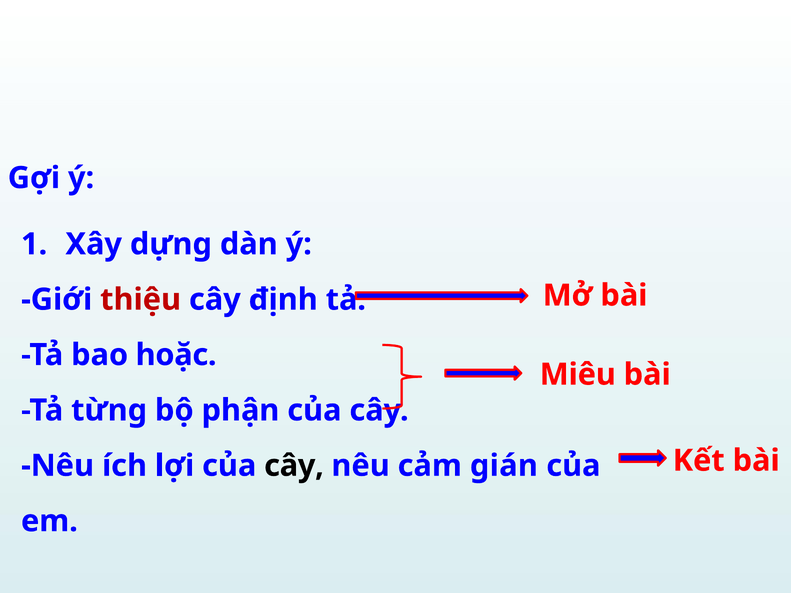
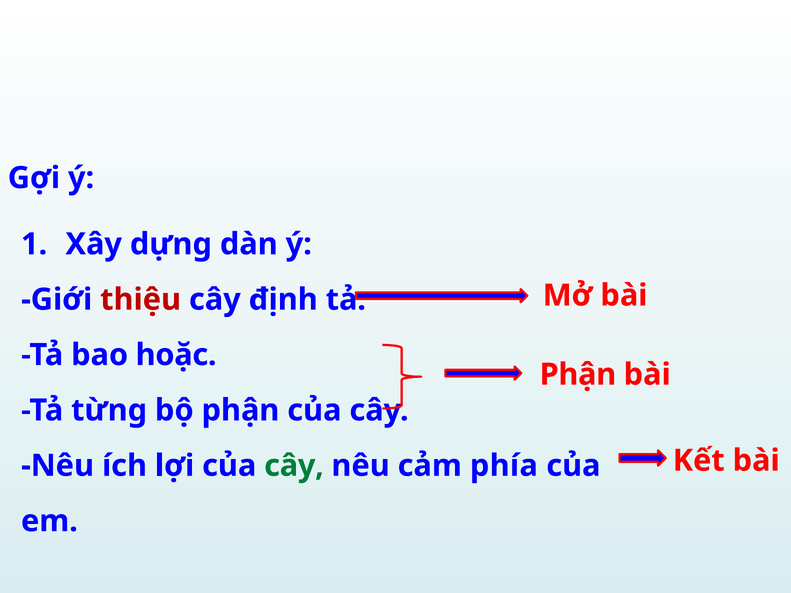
Miêu at (578, 375): Miêu -> Phận
cây at (294, 466) colour: black -> green
gián: gián -> phía
